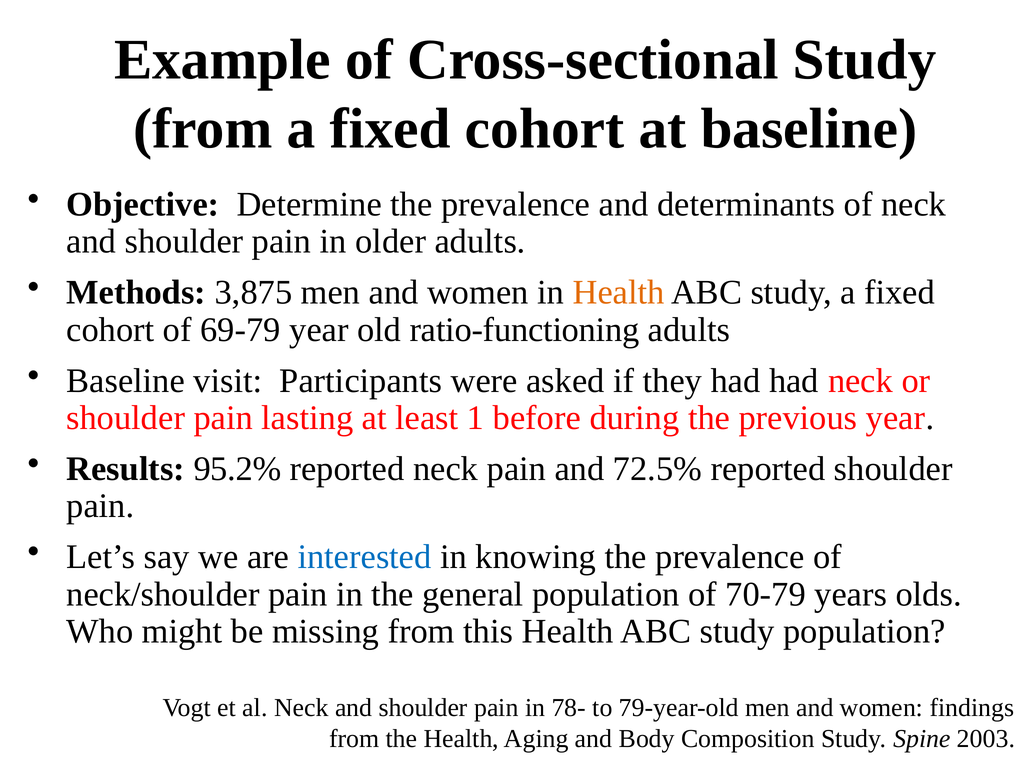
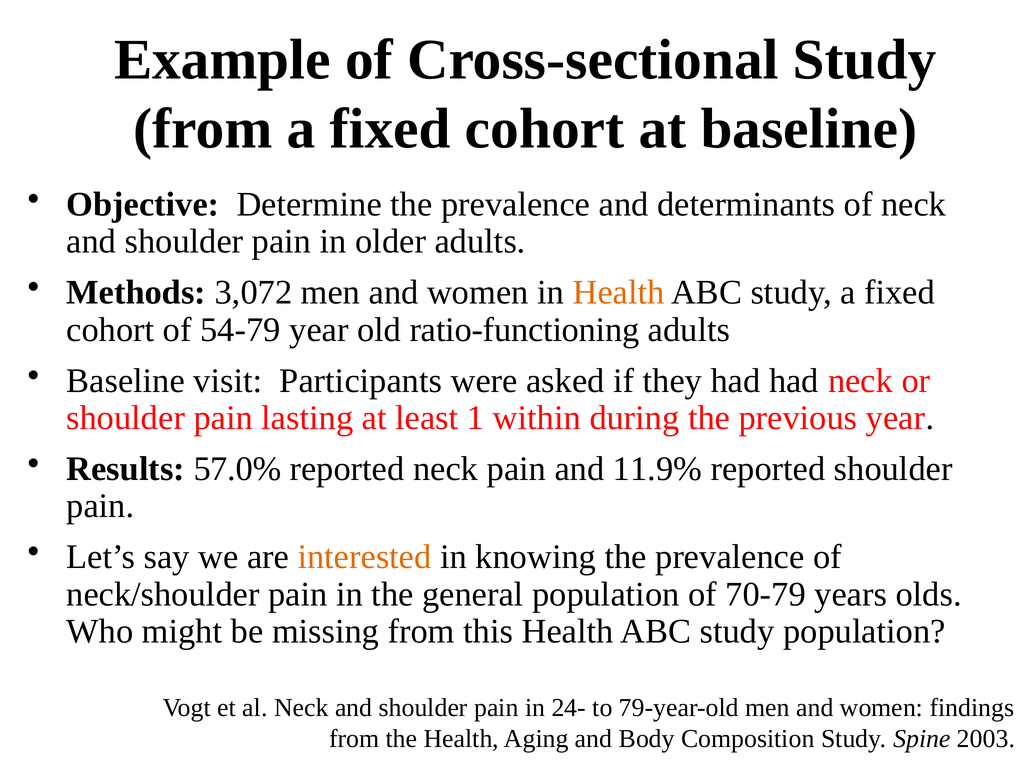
3,875: 3,875 -> 3,072
69-79: 69-79 -> 54-79
before: before -> within
95.2%: 95.2% -> 57.0%
72.5%: 72.5% -> 11.9%
interested colour: blue -> orange
78-: 78- -> 24-
